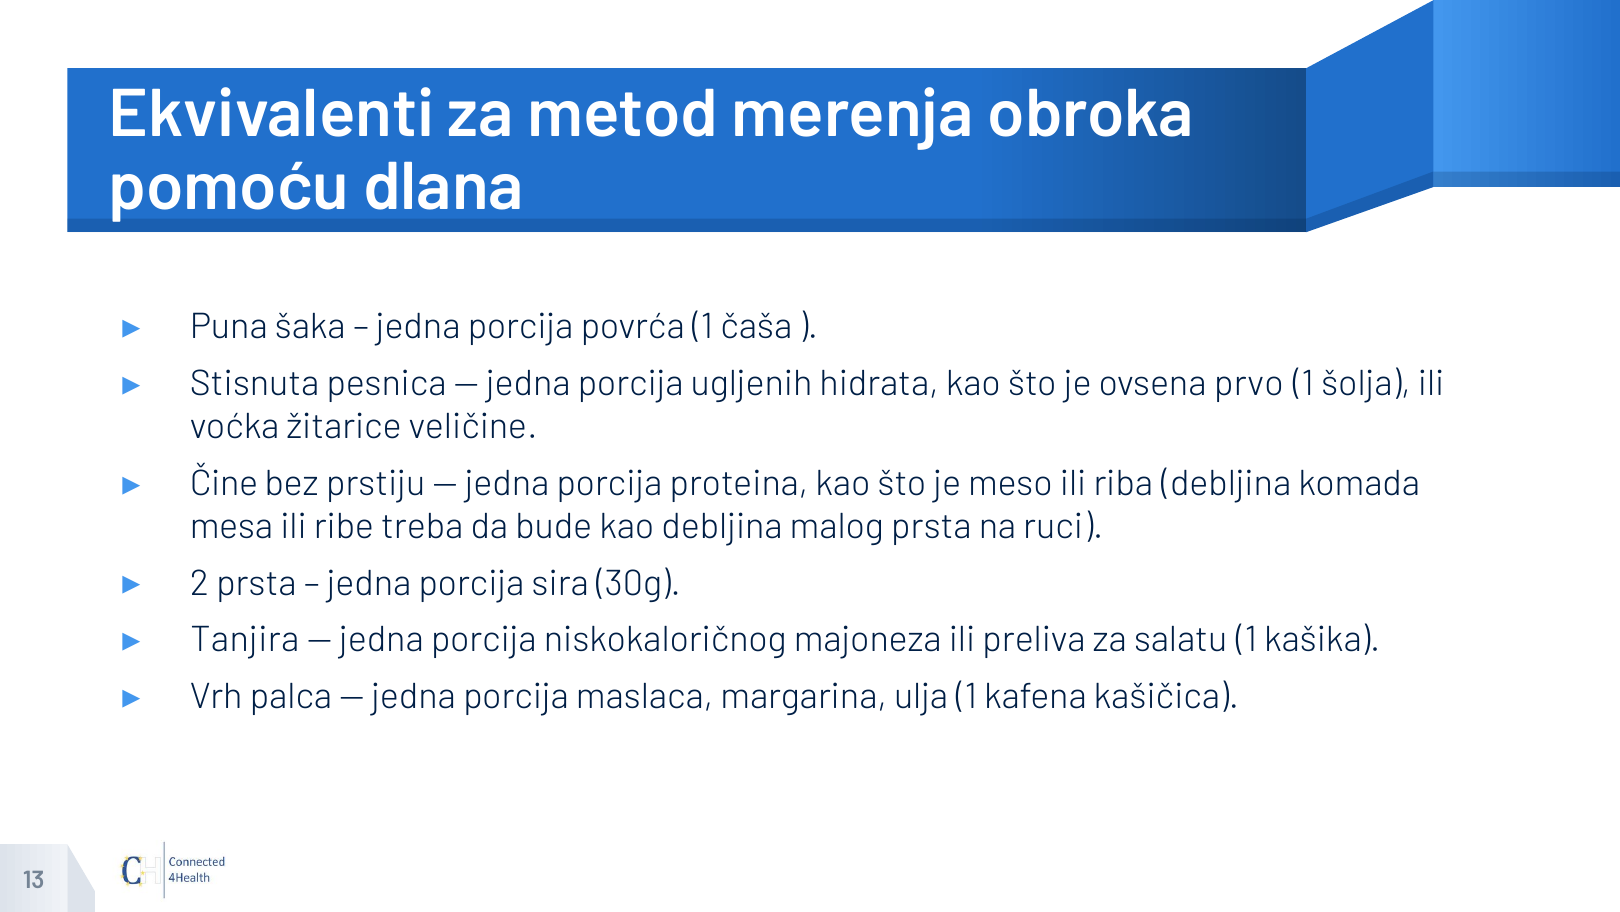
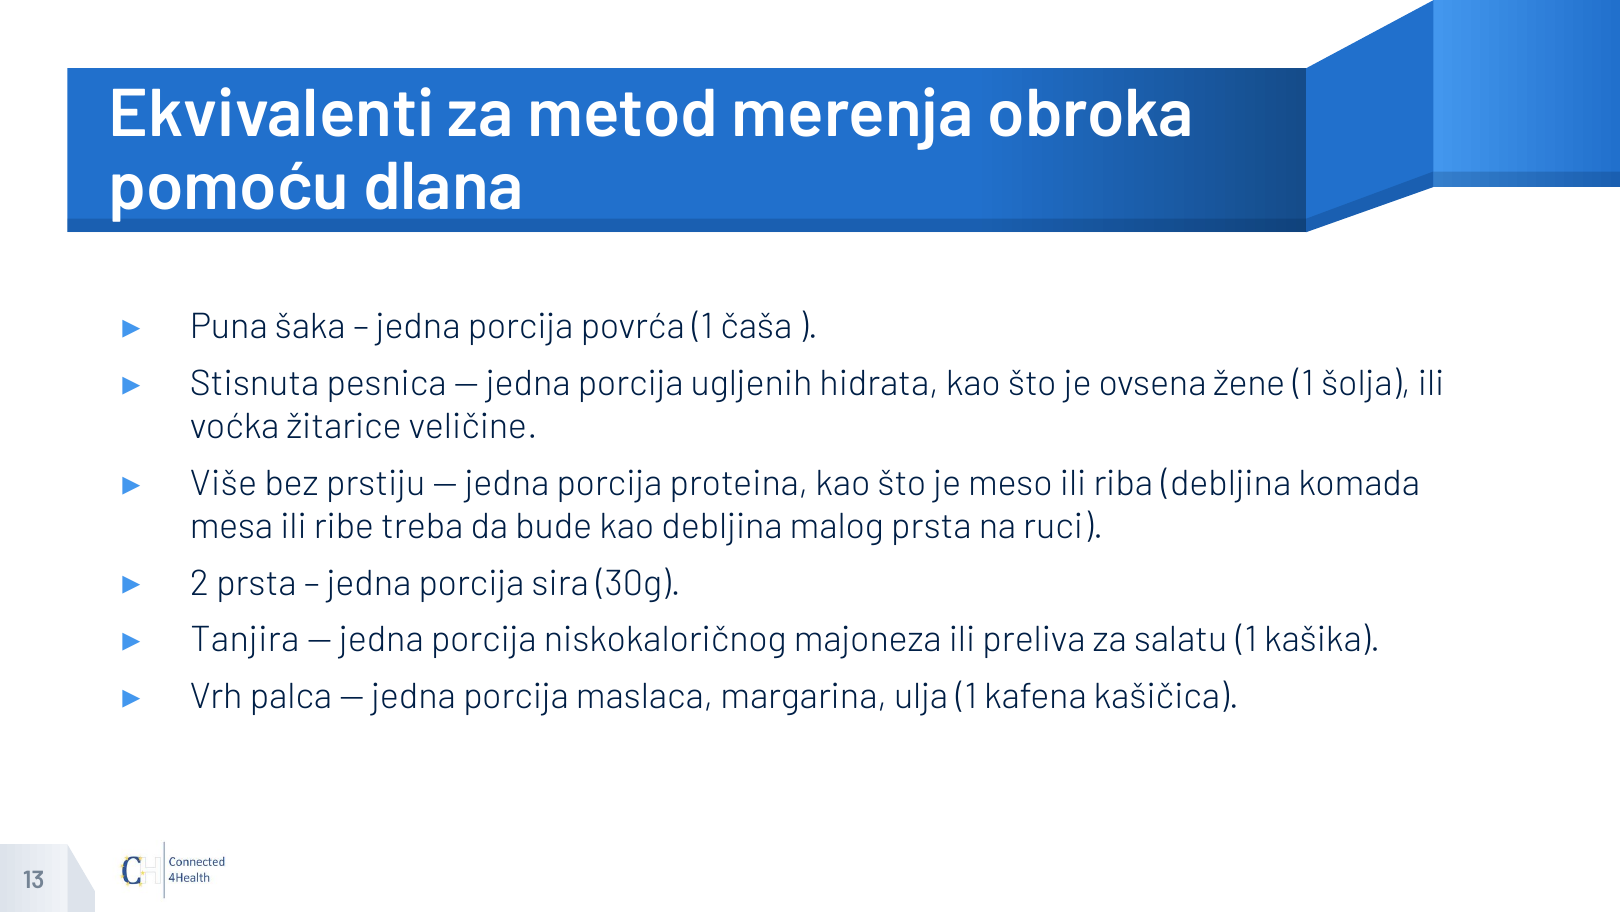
prvo: prvo -> žene
Čine: Čine -> Više
